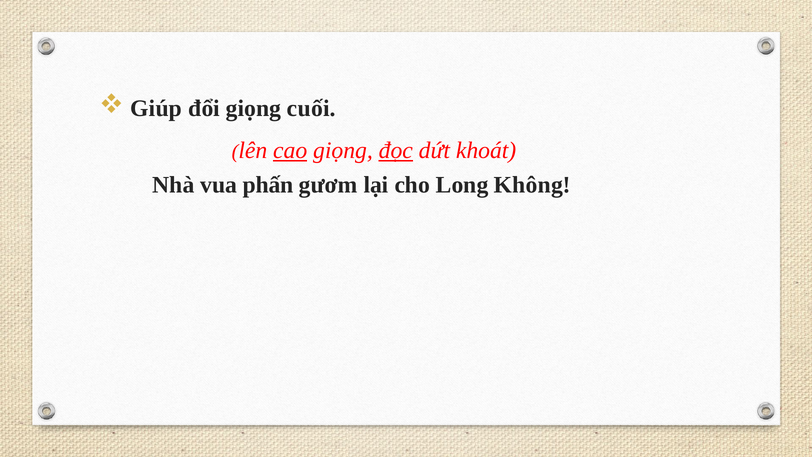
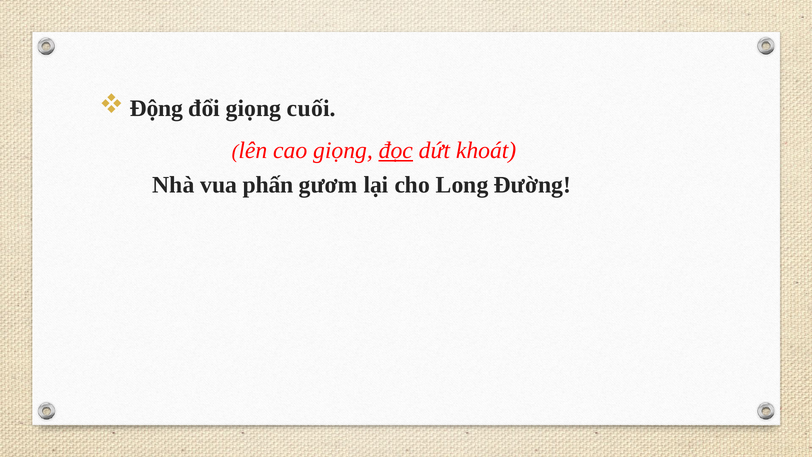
Giúp: Giúp -> Động
cao underline: present -> none
Không: Không -> Đường
